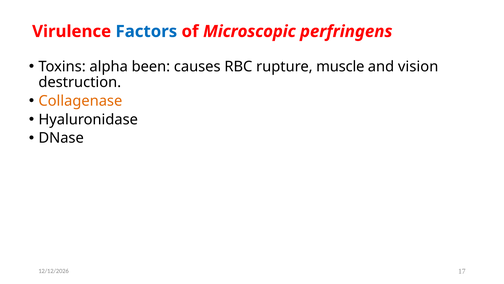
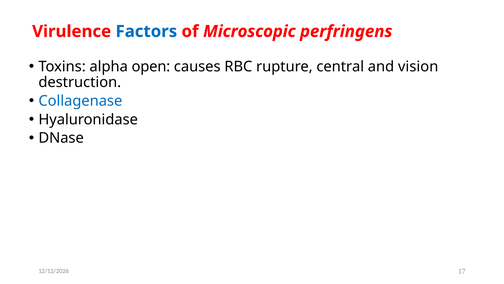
been: been -> open
muscle: muscle -> central
Collagenase colour: orange -> blue
